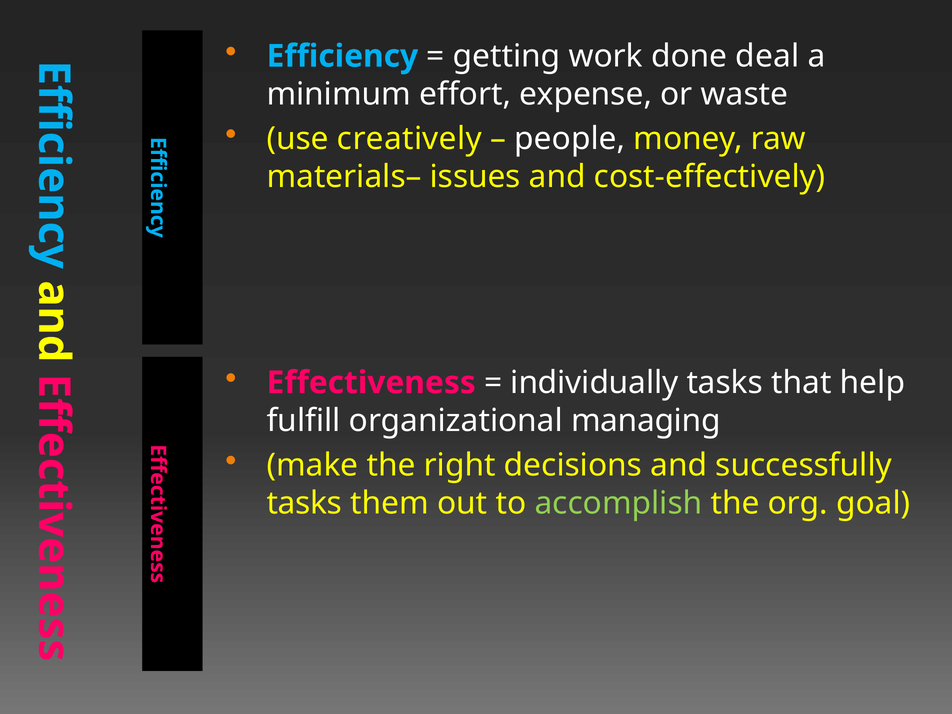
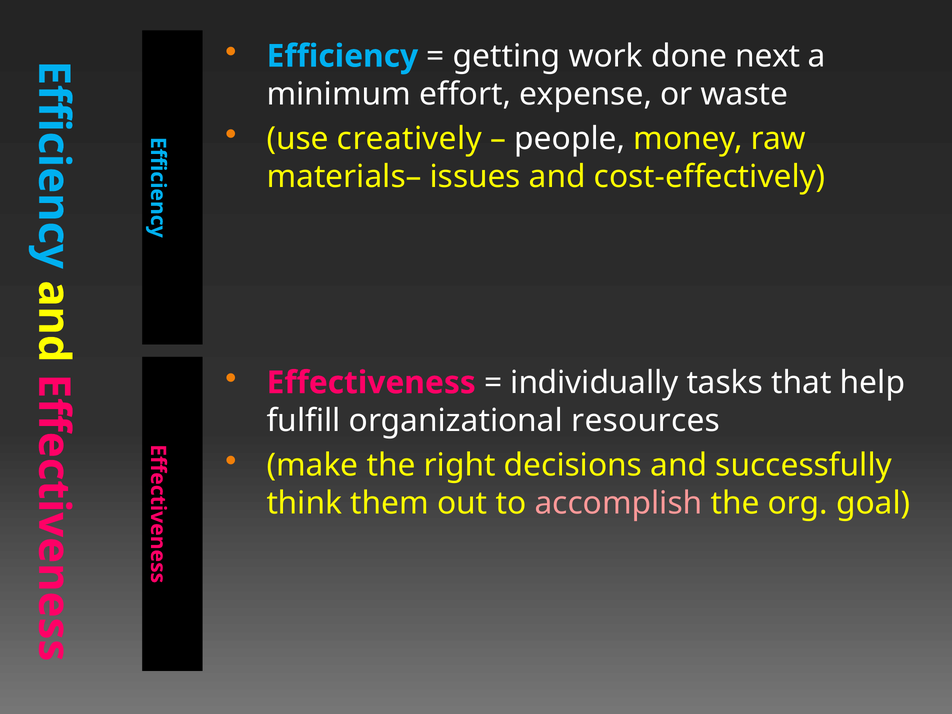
deal: deal -> next
managing: managing -> resources
tasks at (304, 503): tasks -> think
accomplish colour: light green -> pink
